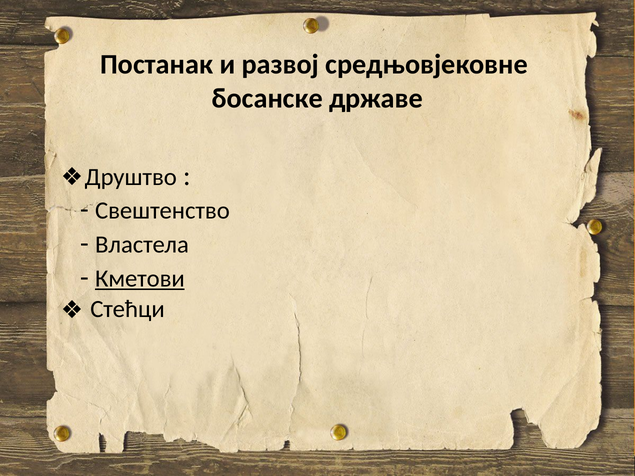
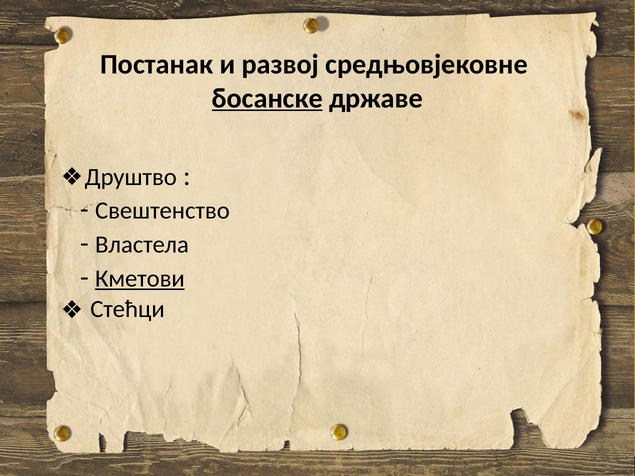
босанске underline: none -> present
